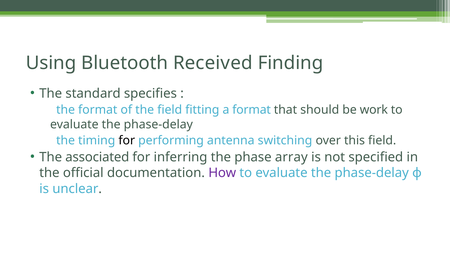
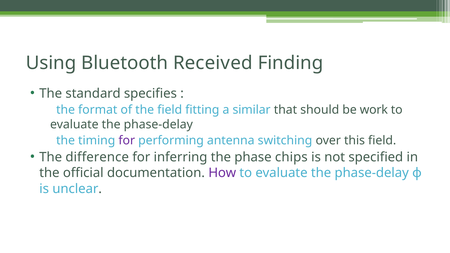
a format: format -> similar
for at (127, 141) colour: black -> purple
associated: associated -> difference
array: array -> chips
